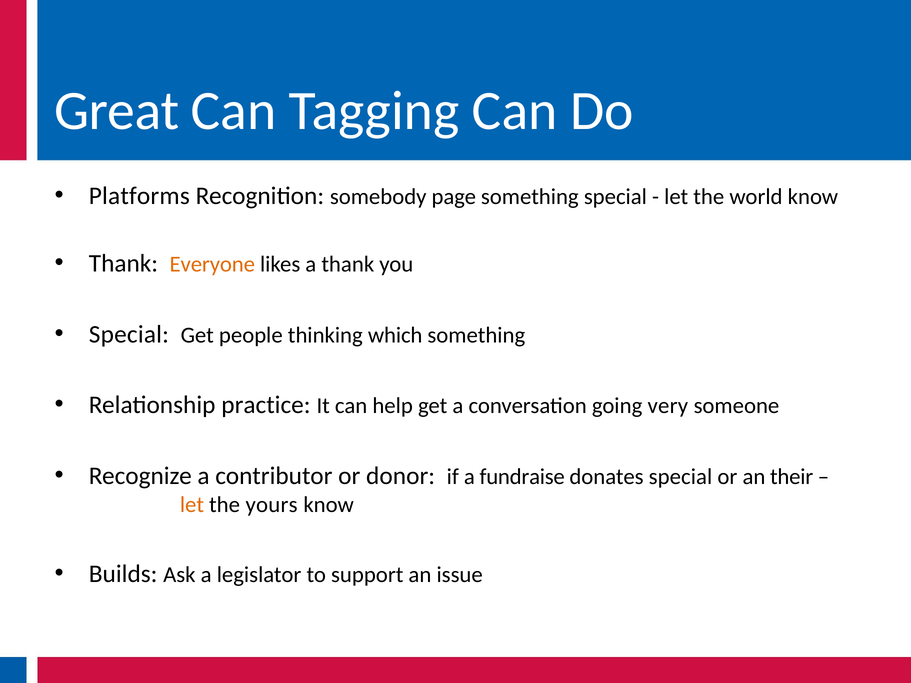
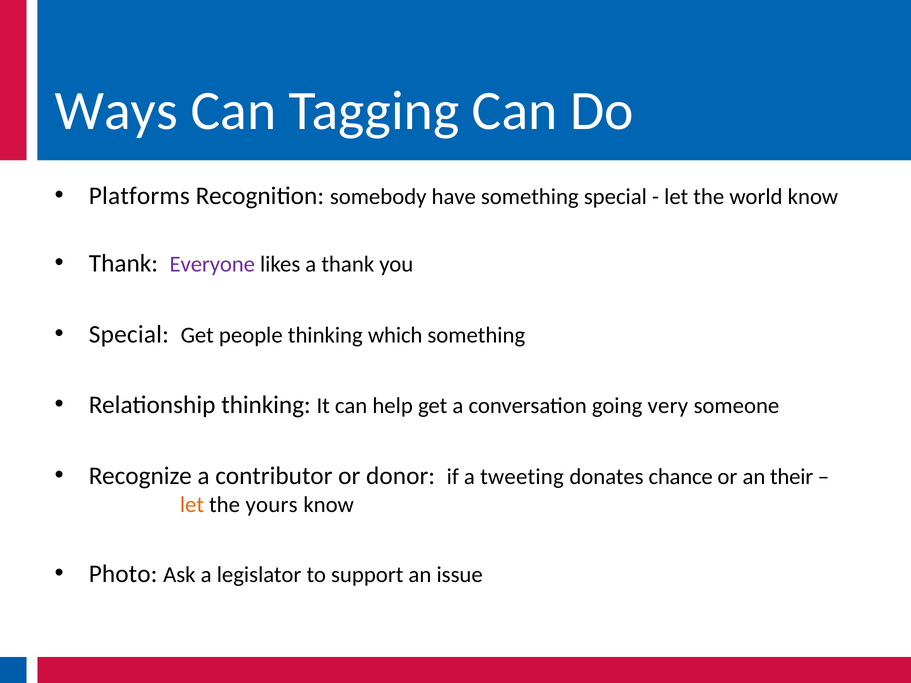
Great: Great -> Ways
page: page -> have
Everyone colour: orange -> purple
Relationship practice: practice -> thinking
fundraise: fundraise -> tweeting
donates special: special -> chance
Builds: Builds -> Photo
